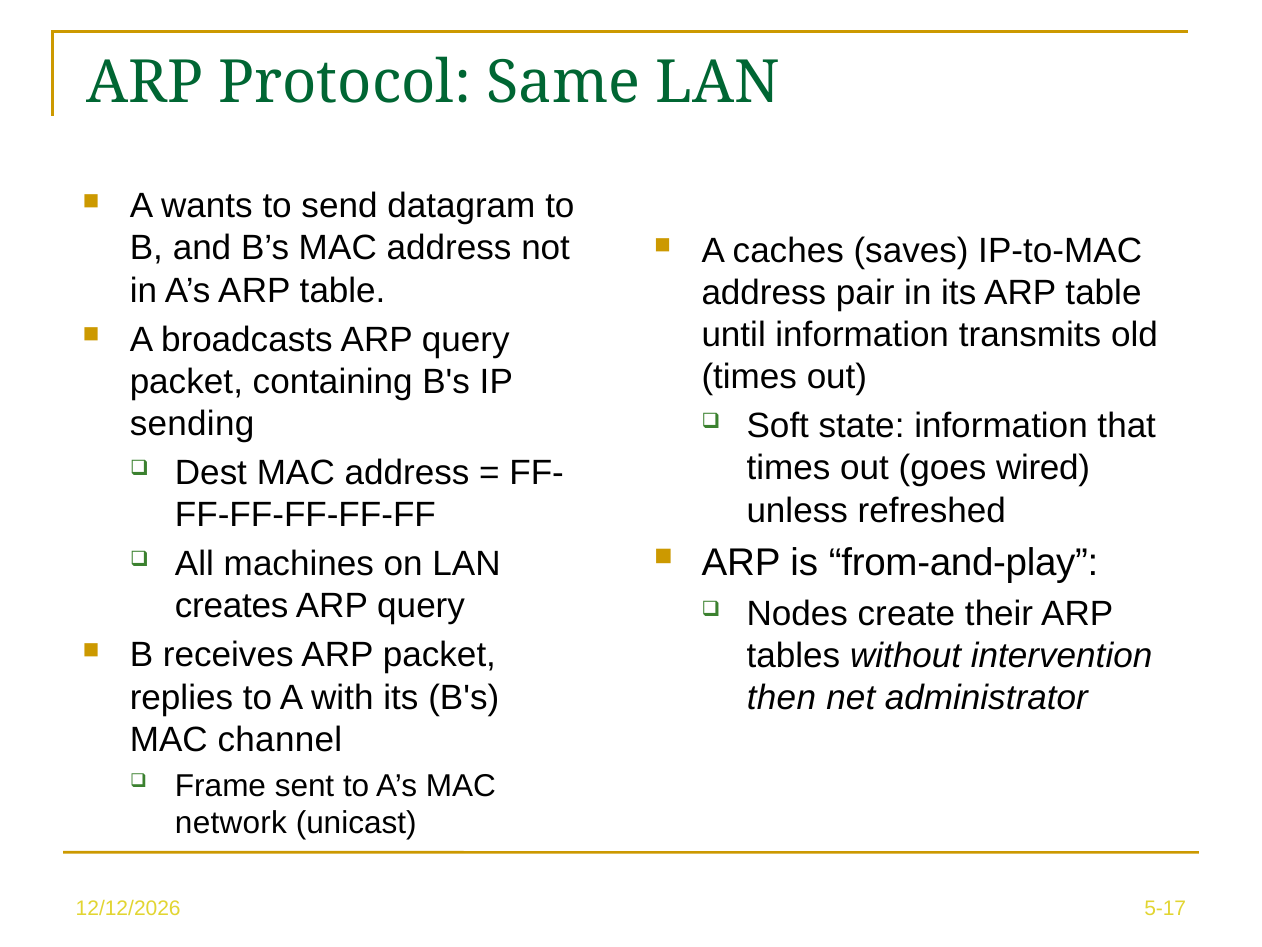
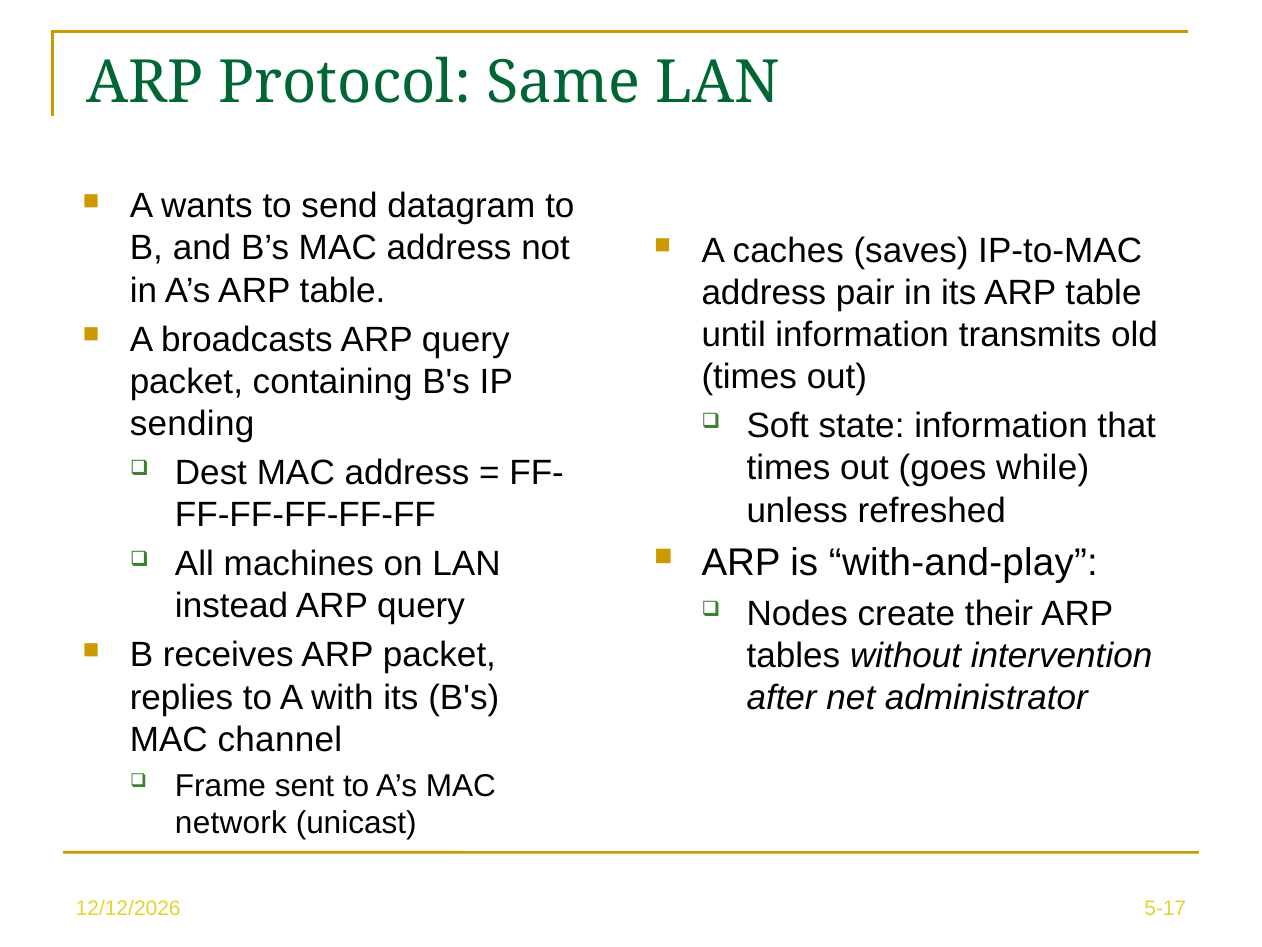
wired: wired -> while
from-and-play: from-and-play -> with-and-play
creates: creates -> instead
then: then -> after
